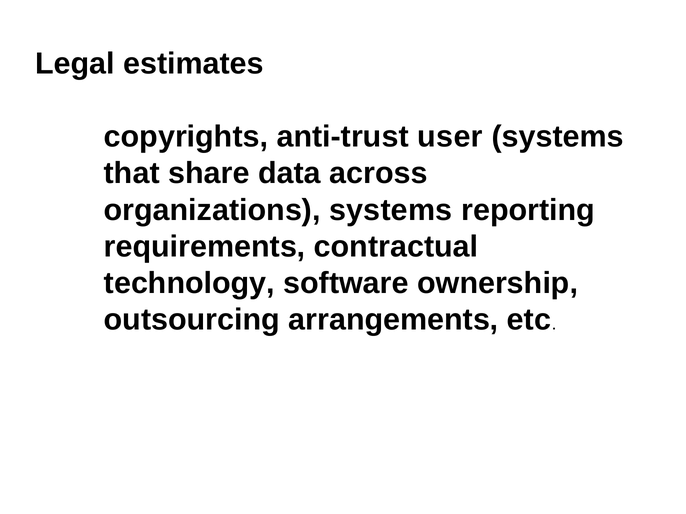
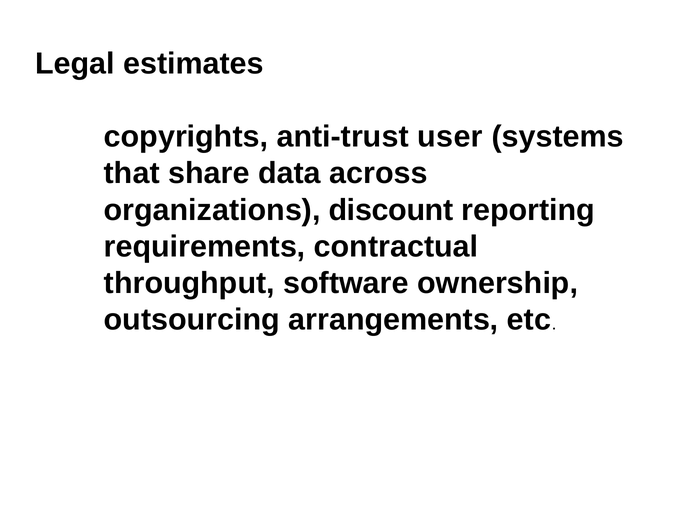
organizations systems: systems -> discount
technology: technology -> throughput
